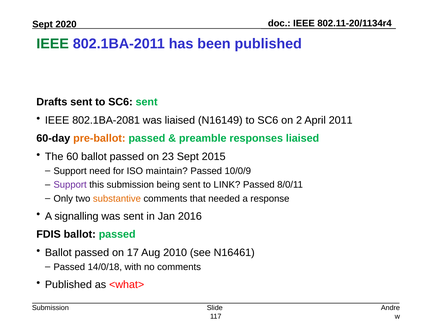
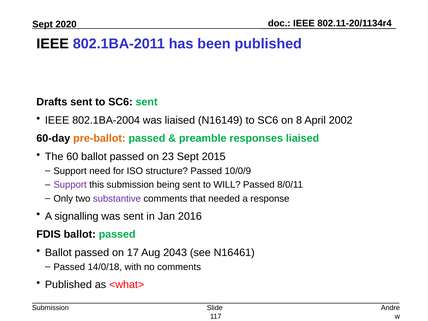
IEEE at (53, 44) colour: green -> black
802.1BA-2081: 802.1BA-2081 -> 802.1BA-2004
2: 2 -> 8
2011: 2011 -> 2002
maintain: maintain -> structure
LINK: LINK -> WILL
substantive colour: orange -> purple
2010: 2010 -> 2043
